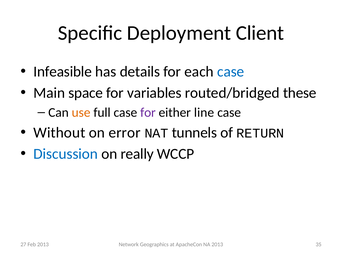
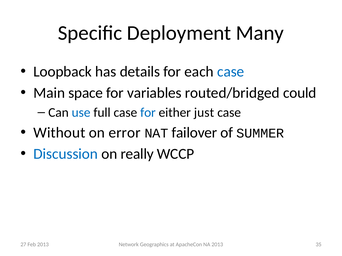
Client: Client -> Many
Infeasible: Infeasible -> Loopback
these: these -> could
use colour: orange -> blue
for at (148, 113) colour: purple -> blue
line: line -> just
tunnels: tunnels -> failover
RETURN: RETURN -> SUMMER
